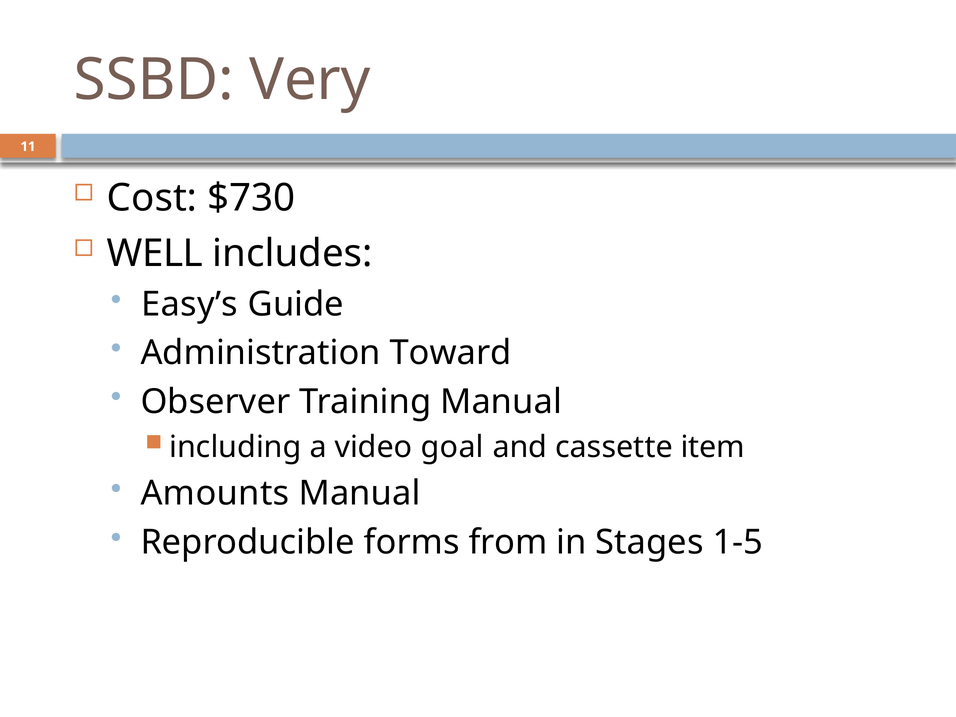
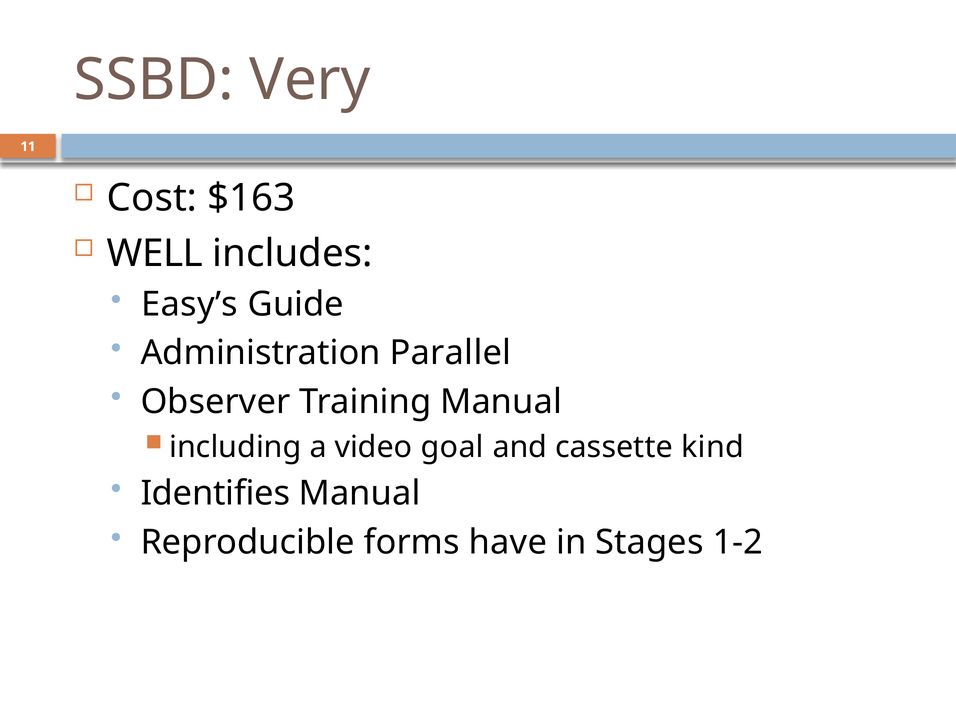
$730: $730 -> $163
Toward: Toward -> Parallel
item: item -> kind
Amounts: Amounts -> Identifies
from: from -> have
1-5: 1-5 -> 1-2
